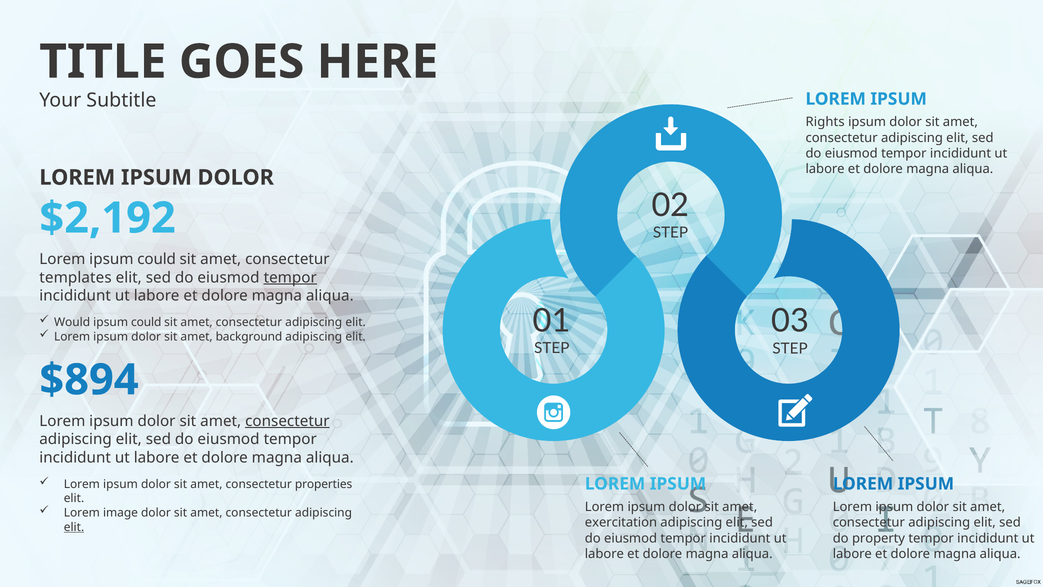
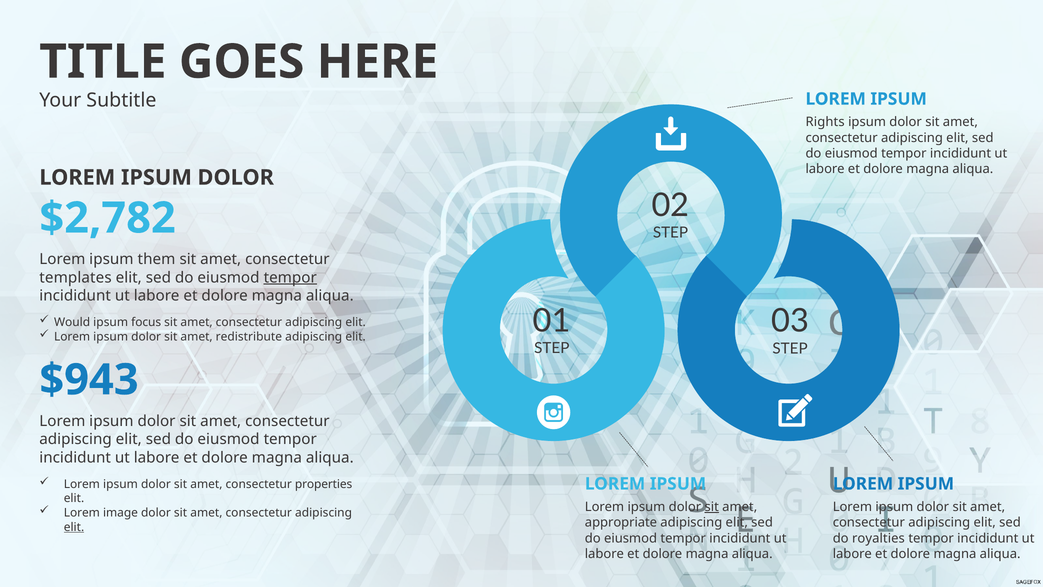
$2,192: $2,192 -> $2,782
Lorem ipsum could: could -> them
could at (146, 322): could -> focus
background: background -> redistribute
$894: $894 -> $943
consectetur at (287, 421) underline: present -> none
sit at (712, 507) underline: none -> present
exercitation: exercitation -> appropriate
property: property -> royalties
